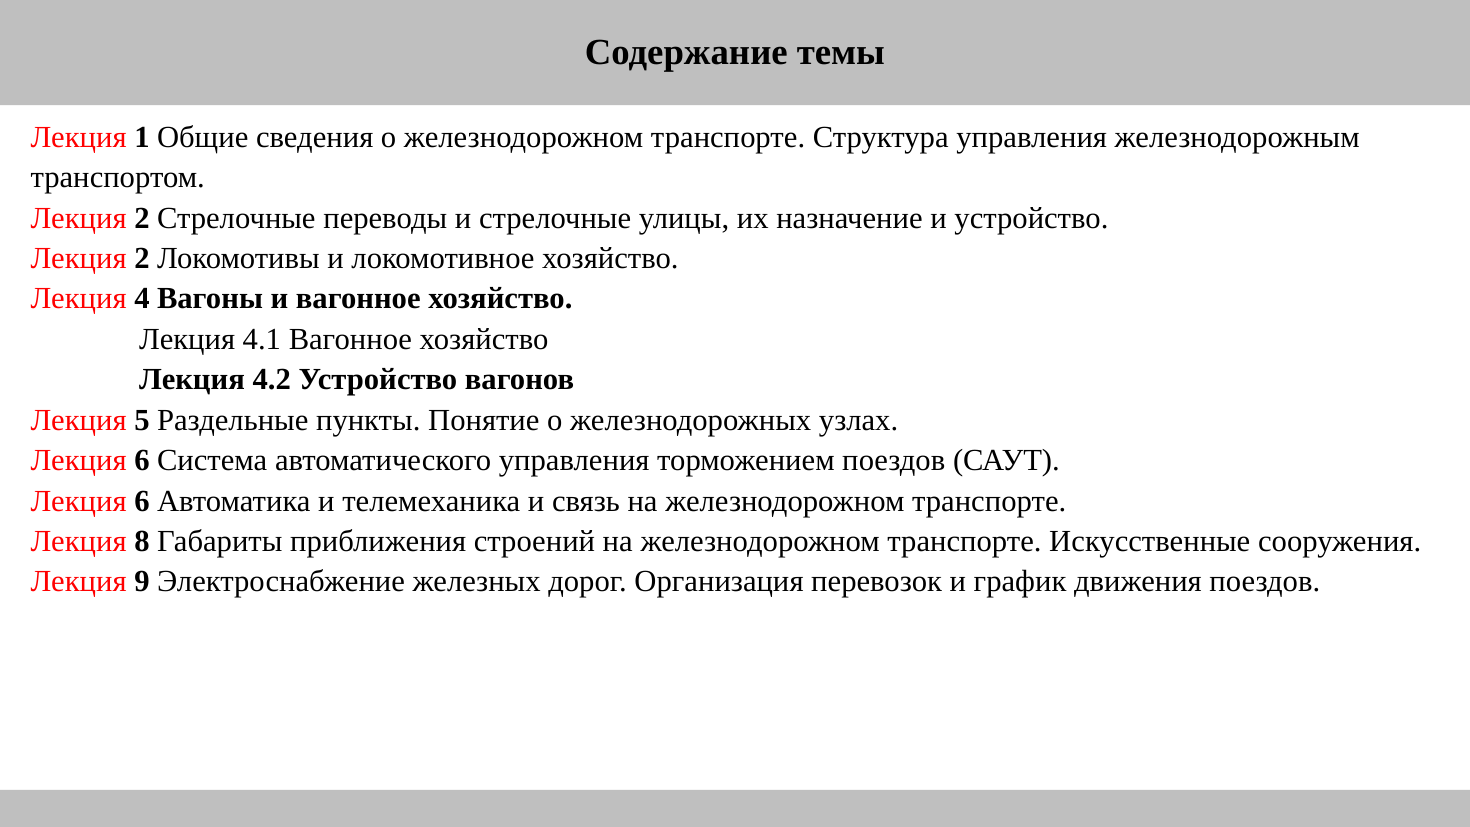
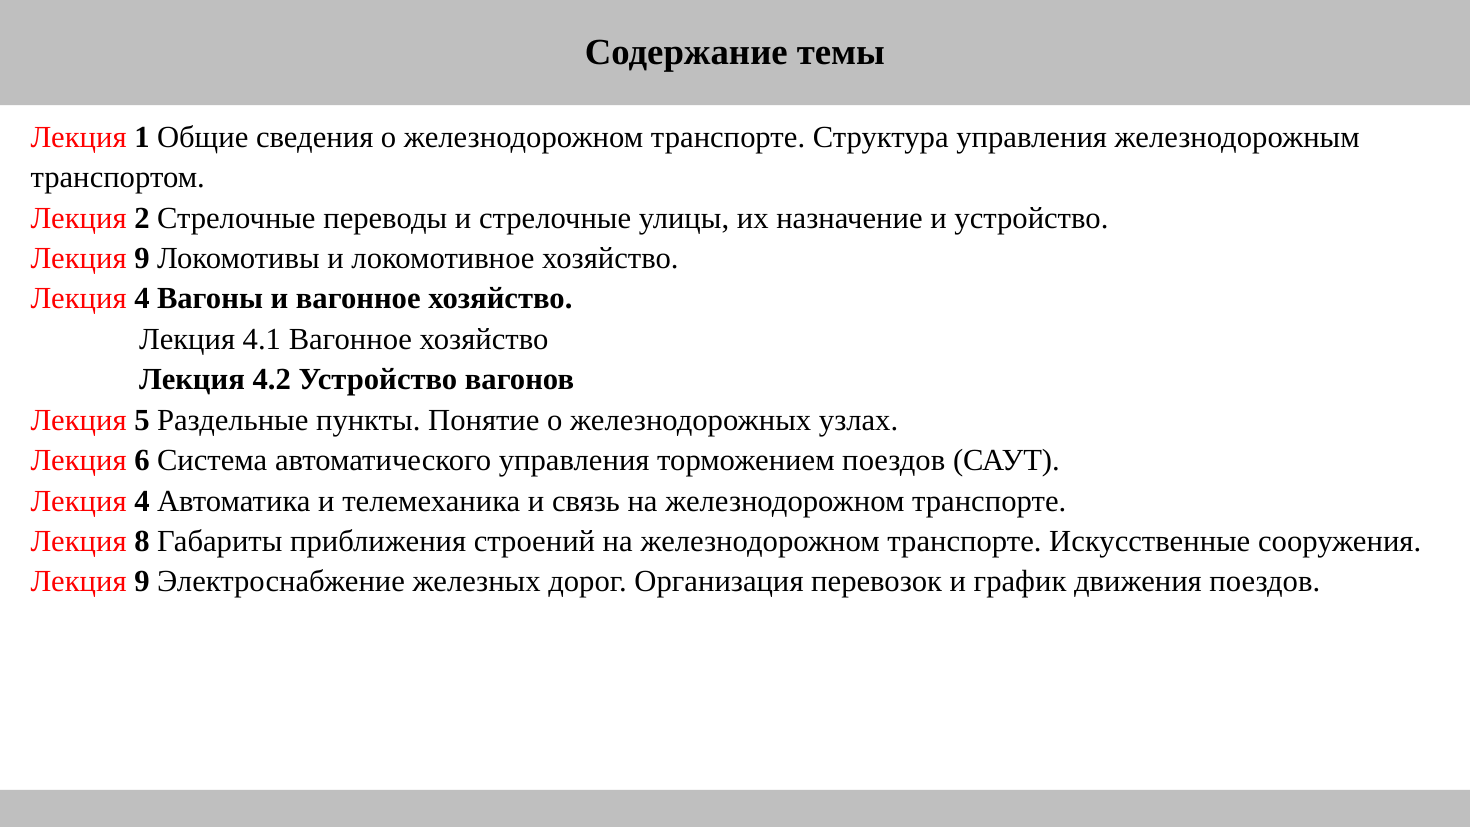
2 at (142, 258): 2 -> 9
6 at (142, 501): 6 -> 4
